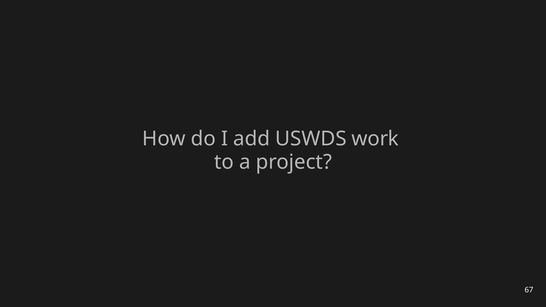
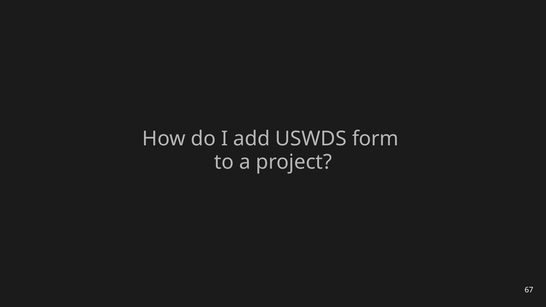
work: work -> form
